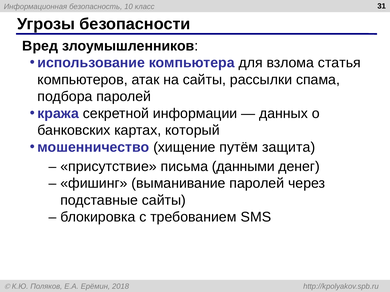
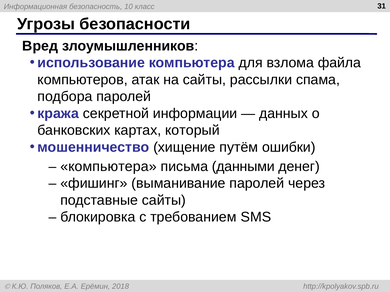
статья: статья -> файла
защита: защита -> ошибки
присутствие at (109, 167): присутствие -> компьютера
